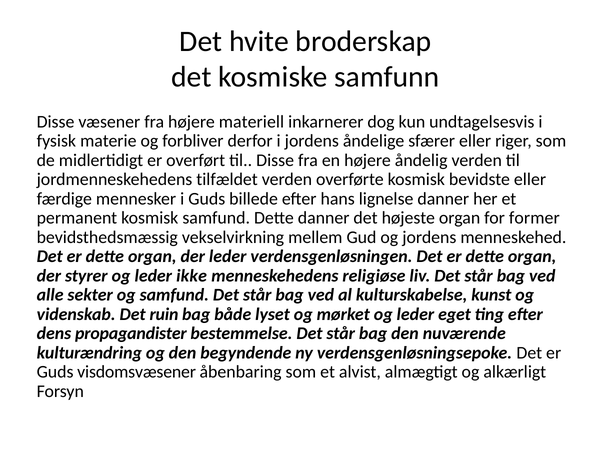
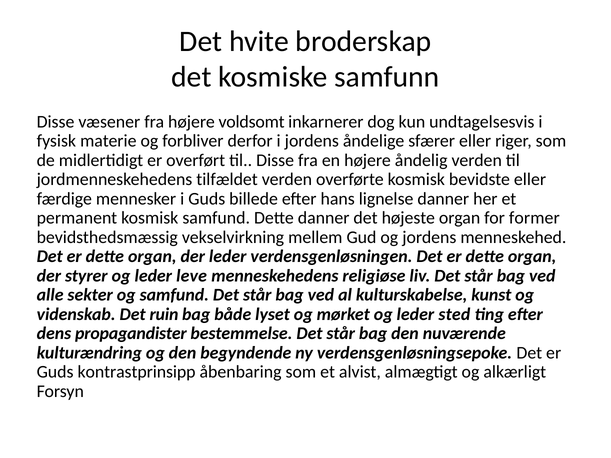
materiell: materiell -> voldsomt
ikke: ikke -> leve
eget: eget -> sted
visdomsvæsener: visdomsvæsener -> kontrastprinsipp
